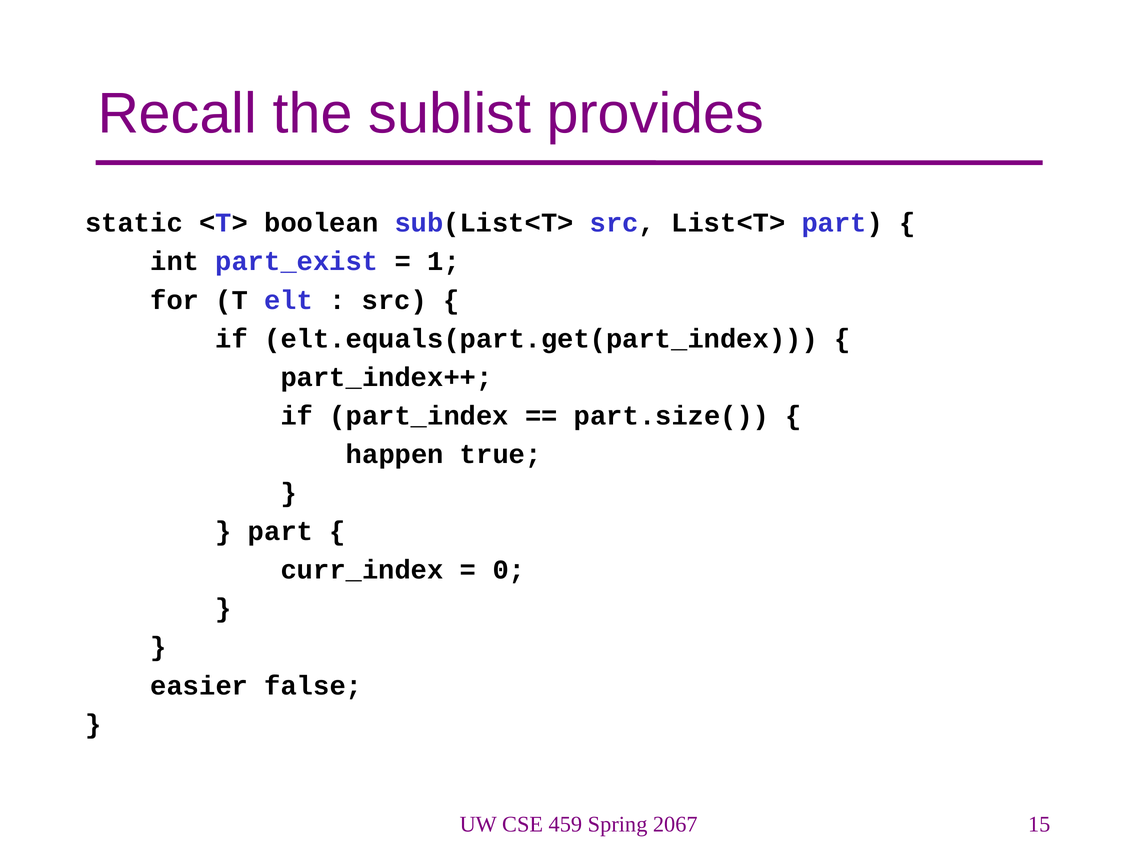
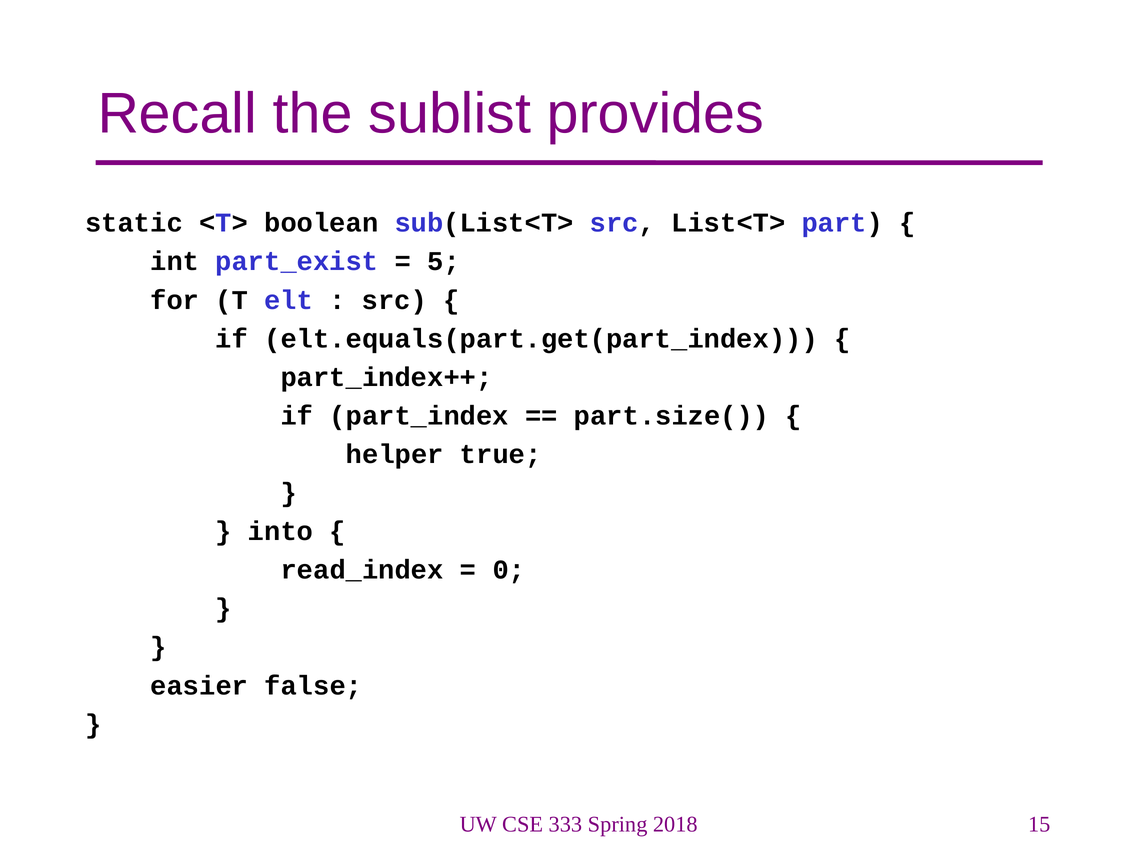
1: 1 -> 5
happen: happen -> helper
part at (281, 531): part -> into
curr_index: curr_index -> read_index
459: 459 -> 333
2067: 2067 -> 2018
